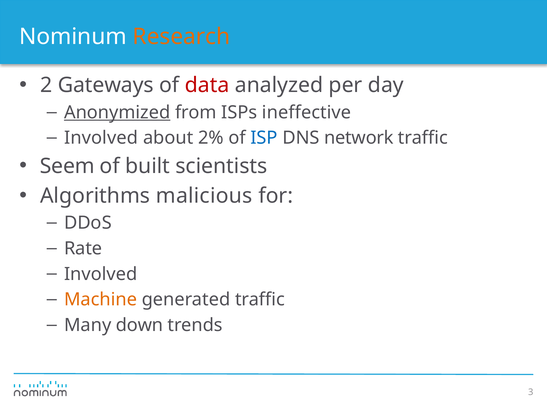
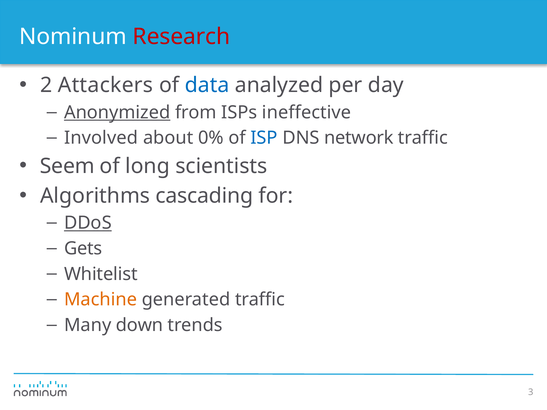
Research colour: orange -> red
Gateways: Gateways -> Attackers
data colour: red -> blue
2%: 2% -> 0%
built: built -> long
malicious: malicious -> cascading
DDoS underline: none -> present
Rate: Rate -> Gets
Involved at (101, 274): Involved -> Whitelist
